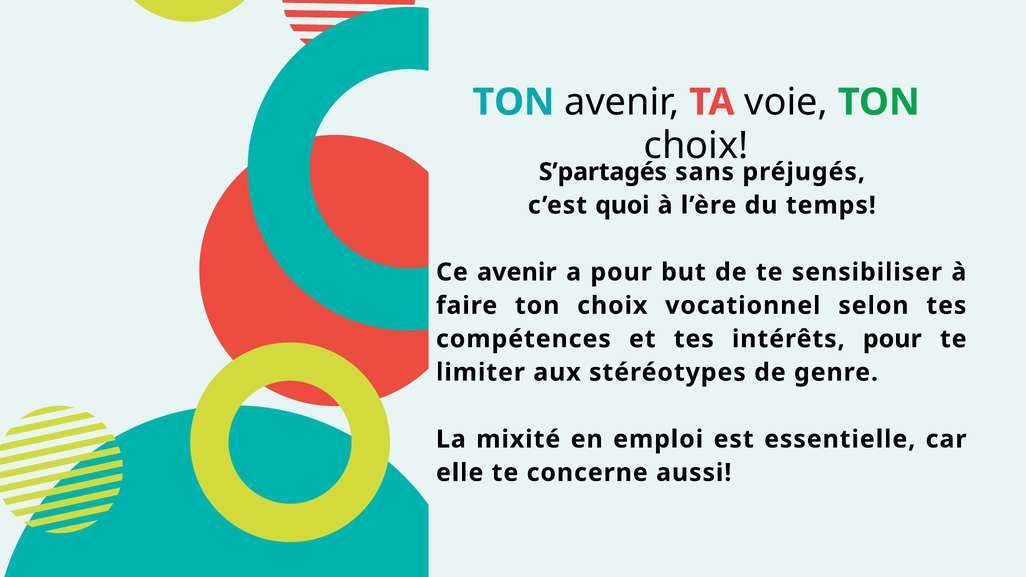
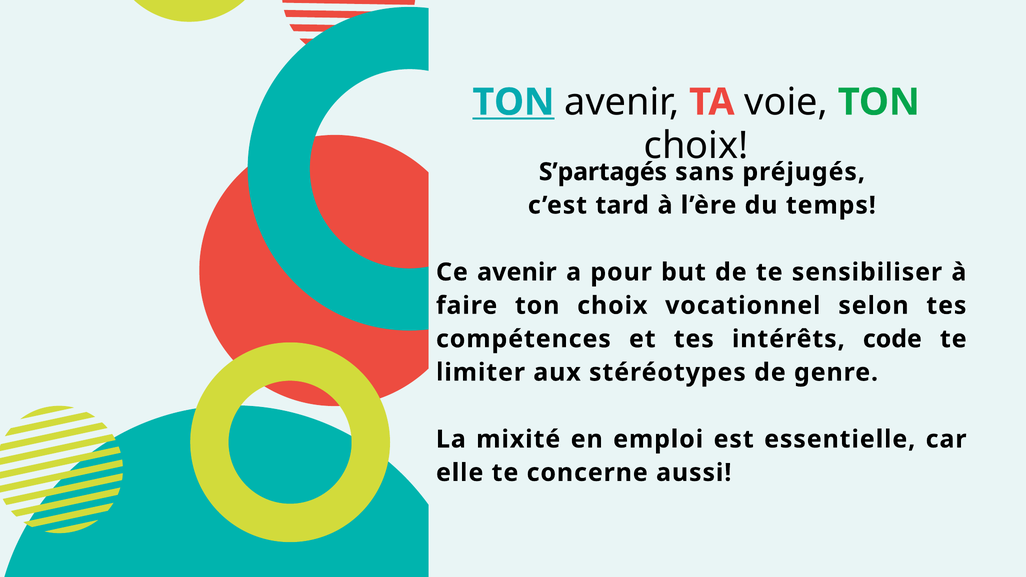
TON at (514, 102) underline: none -> present
quoi: quoi -> tard
intérêts pour: pour -> code
